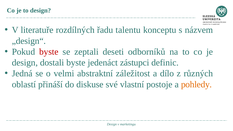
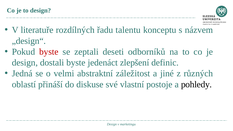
zástupci: zástupci -> zlepšení
dílo: dílo -> jiné
pohledy colour: orange -> black
